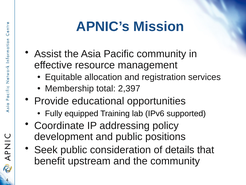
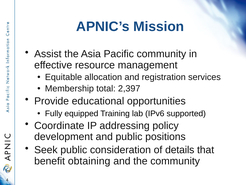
upstream: upstream -> obtaining
